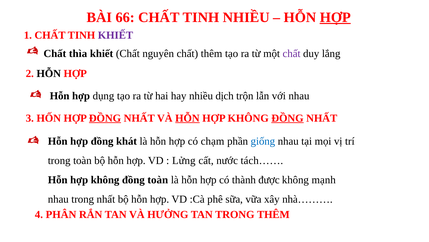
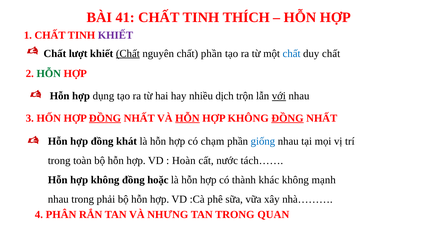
66: 66 -> 41
TINH NHIỀU: NHIỀU -> THÍCH
HỢP at (335, 17) underline: present -> none
thìa: thìa -> lượt
Chất at (128, 53) underline: none -> present
chất thêm: thêm -> phần
chất at (292, 53) colour: purple -> blue
duy lắng: lắng -> chất
HỖN at (49, 73) colour: black -> green
với underline: none -> present
Lửng: Lửng -> Hoàn
đồng toàn: toàn -> hoặc
được: được -> khác
trong nhất: nhất -> phải
HƯỞNG: HƯỞNG -> NHƯNG
TRONG THÊM: THÊM -> QUAN
